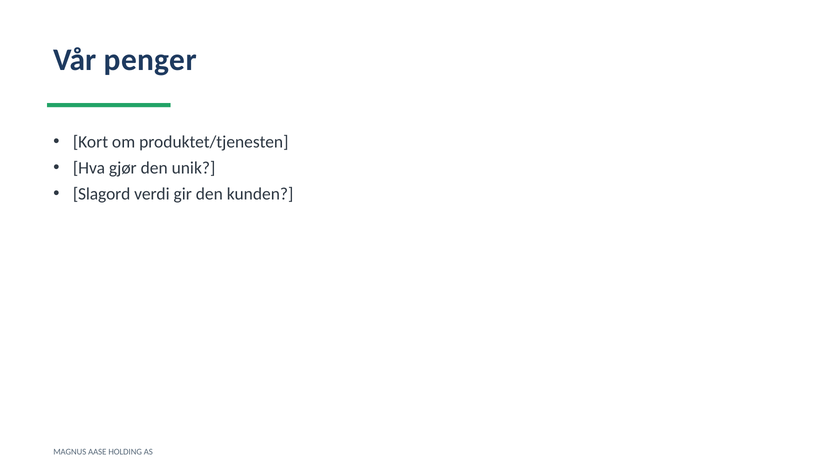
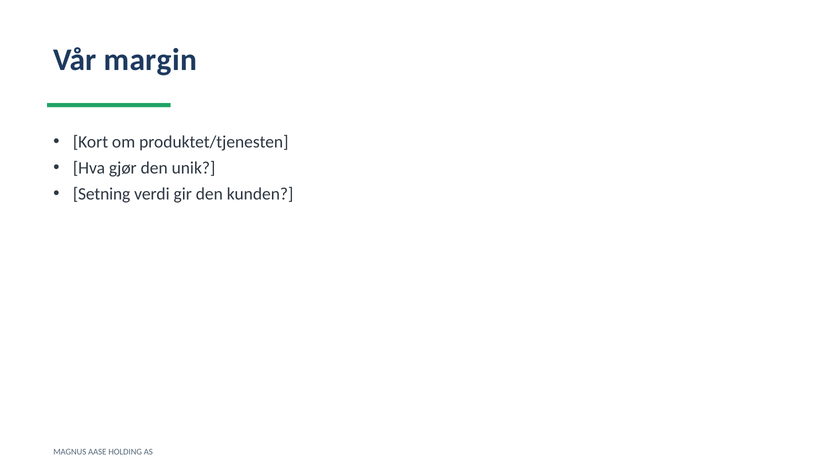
penger: penger -> margin
Slagord: Slagord -> Setning
